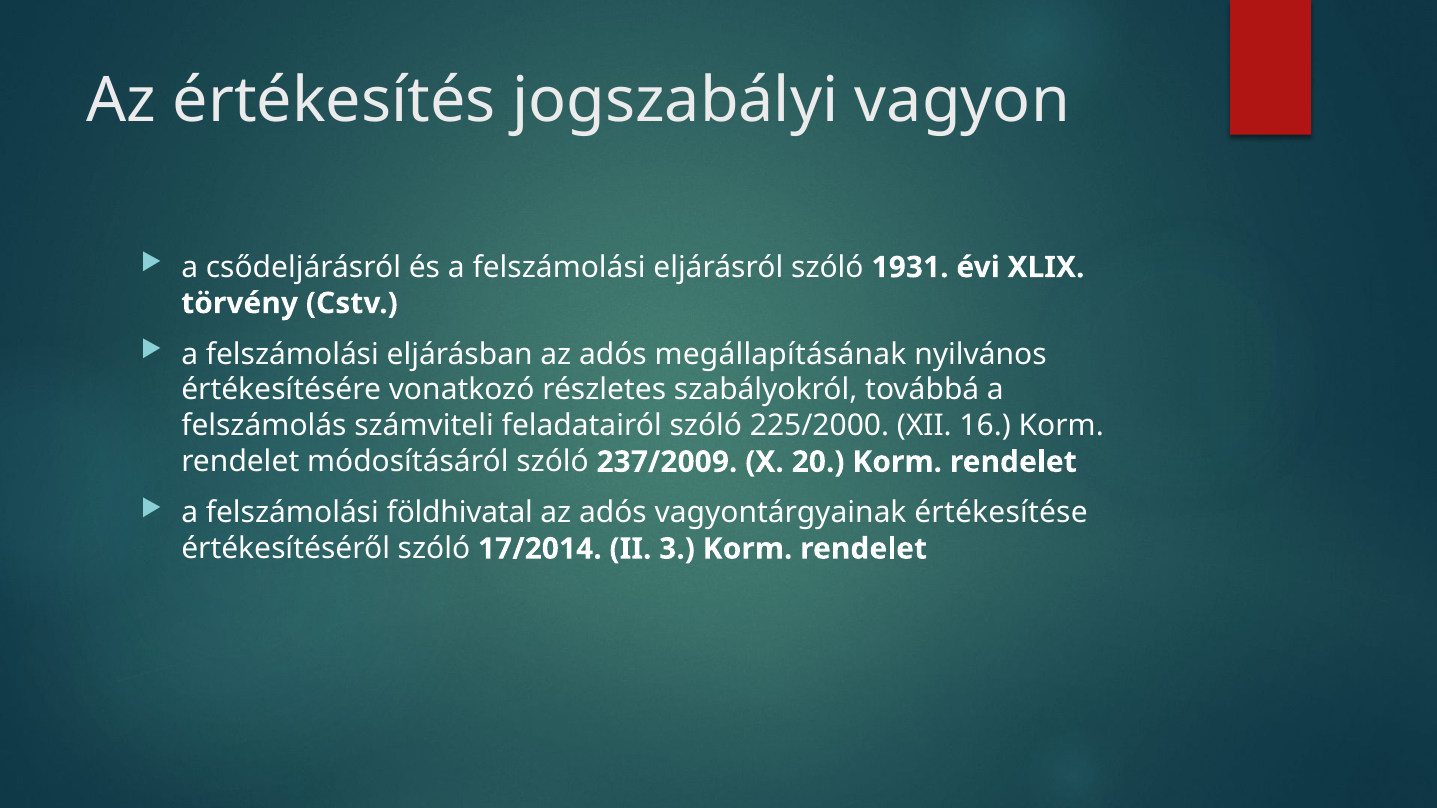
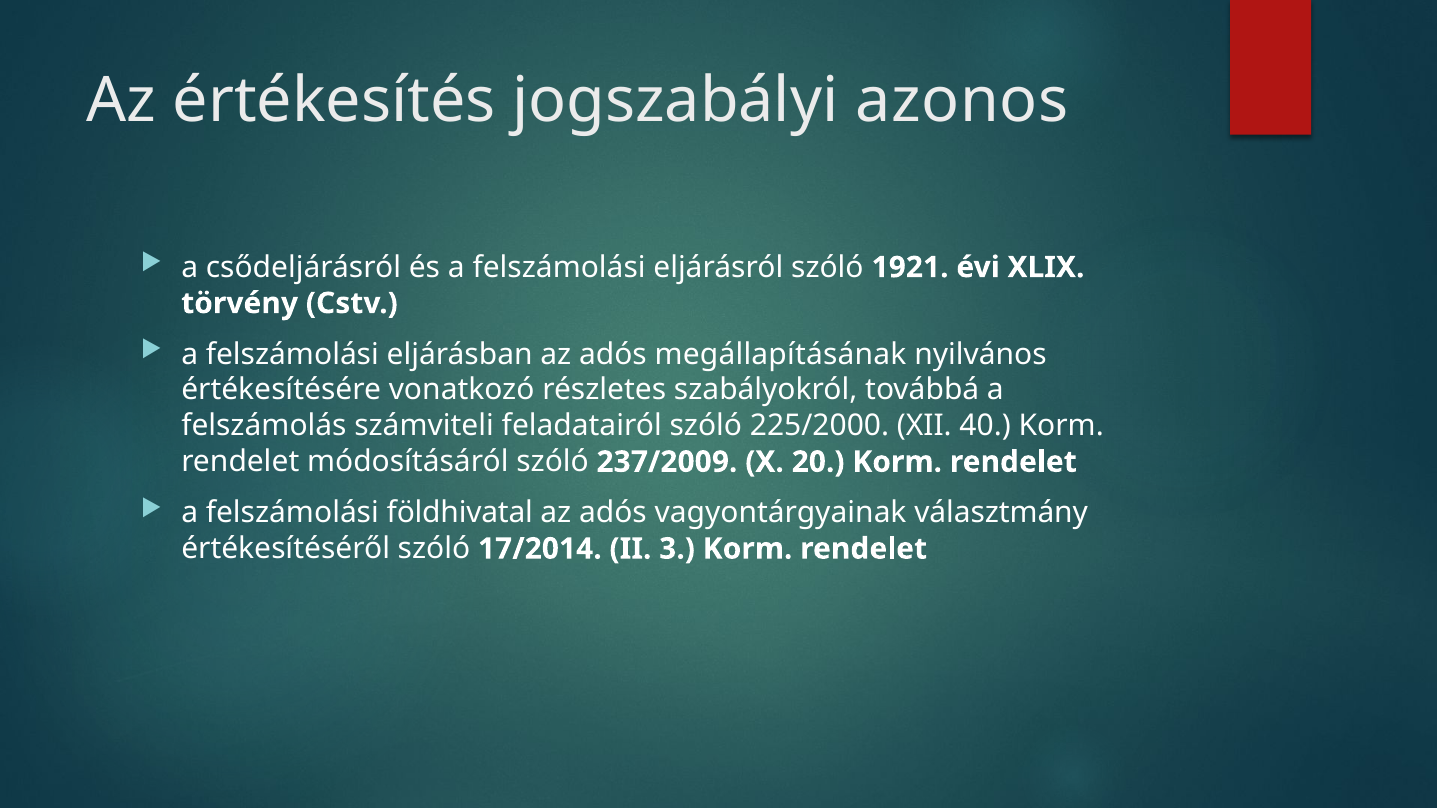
vagyon: vagyon -> azonos
1931: 1931 -> 1921
16: 16 -> 40
értékesítése: értékesítése -> választmány
